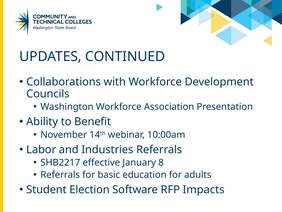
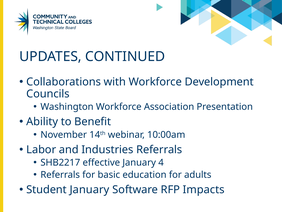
8: 8 -> 4
Student Election: Election -> January
